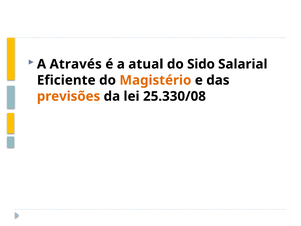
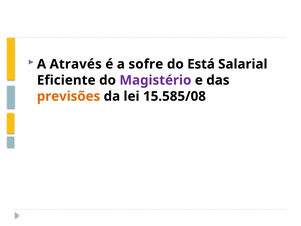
atual: atual -> sofre
Sido: Sido -> Está
Magistério colour: orange -> purple
25.330/08: 25.330/08 -> 15.585/08
